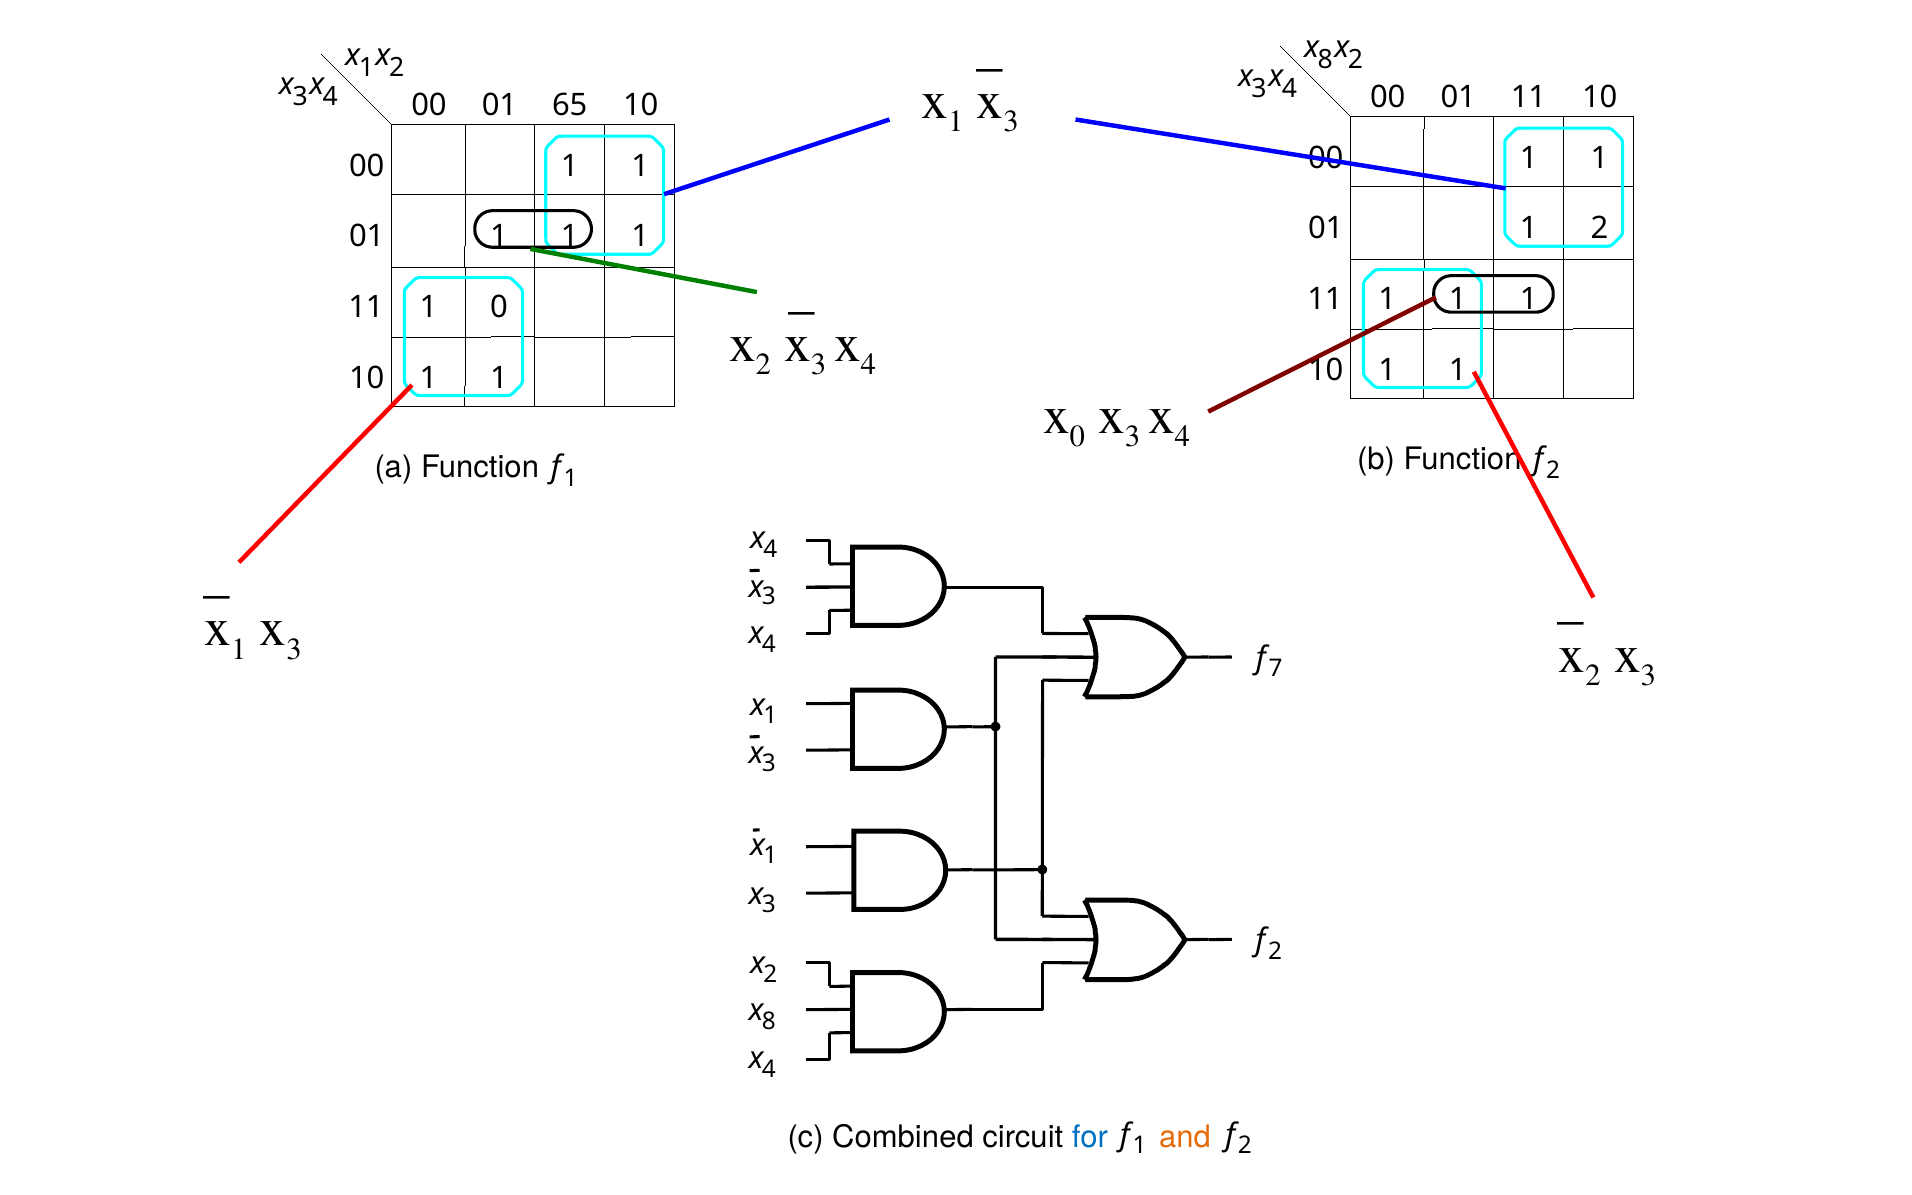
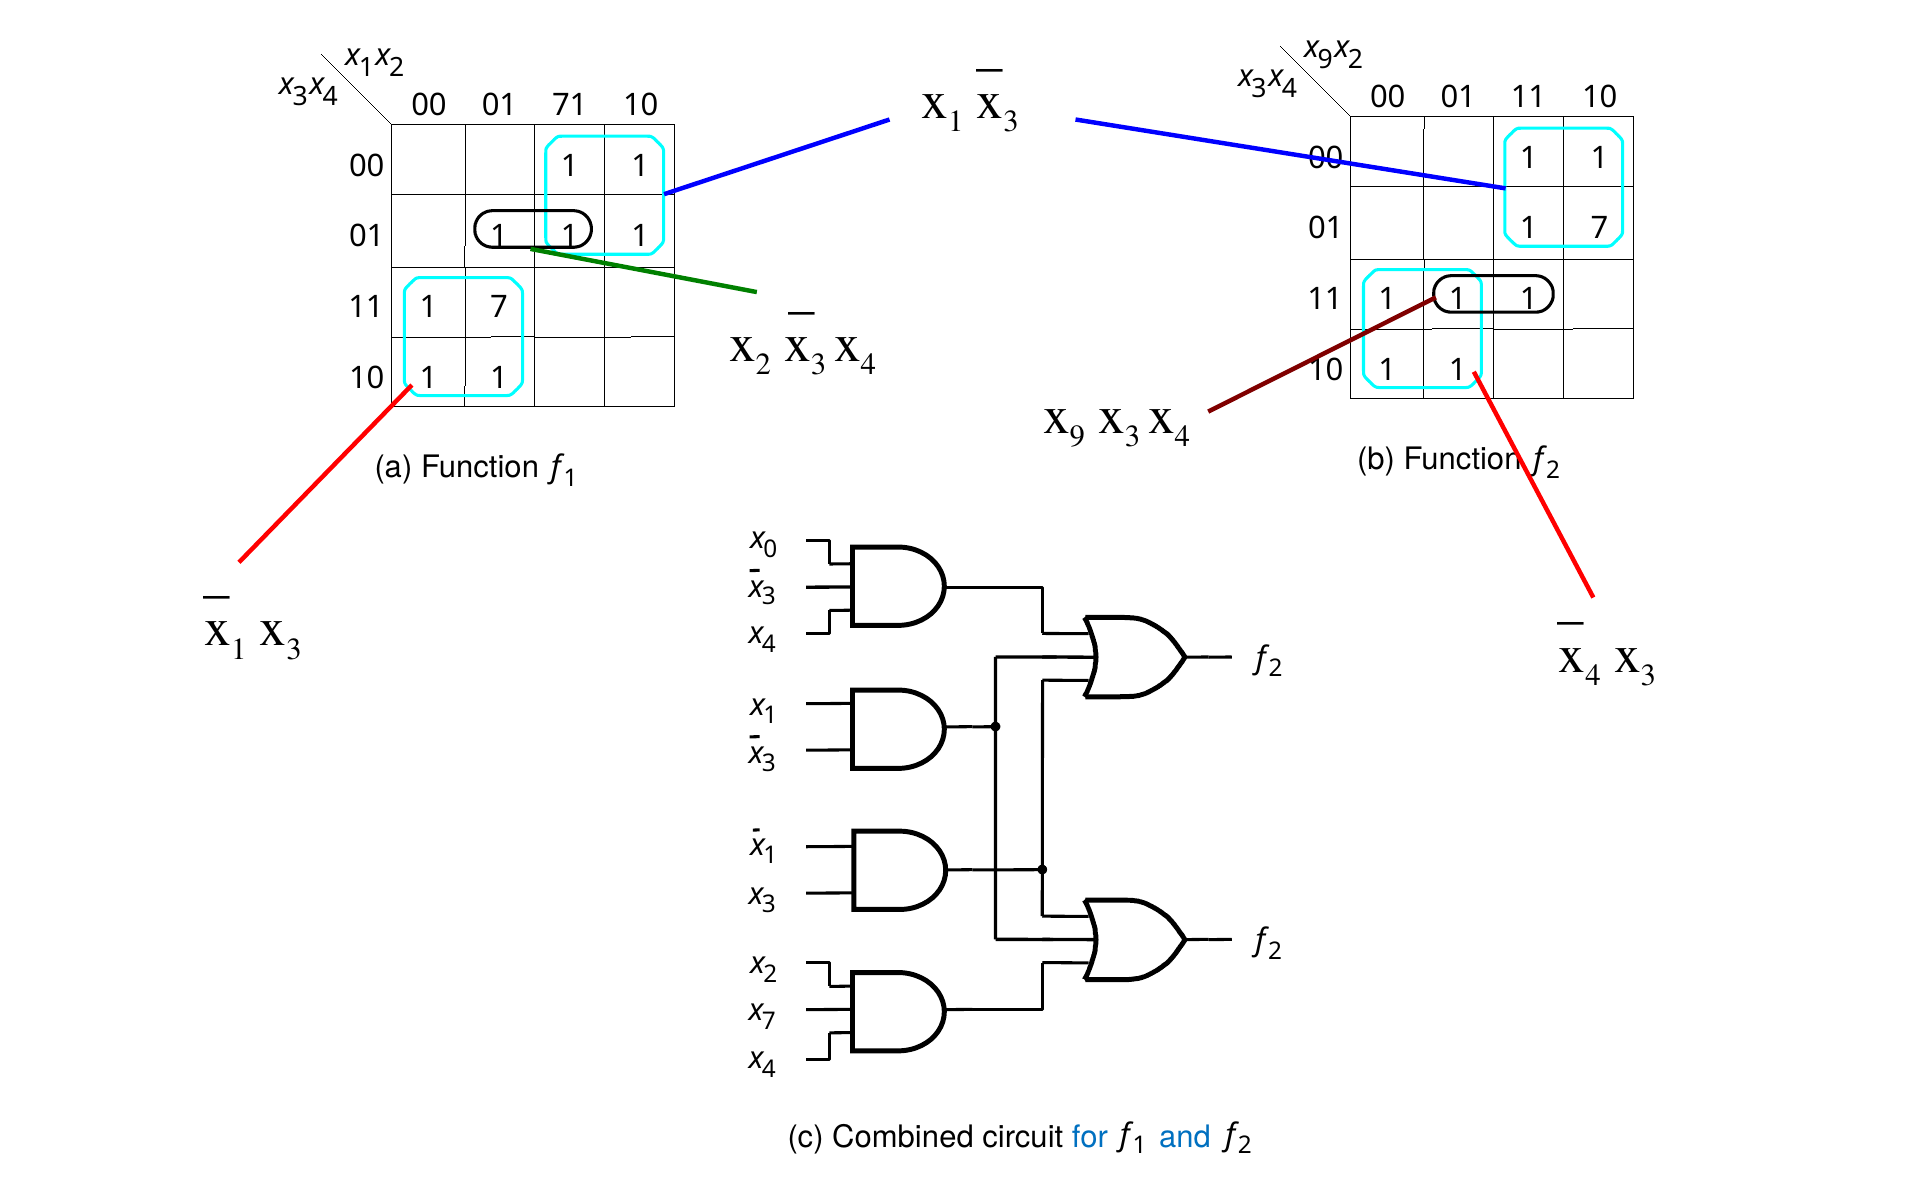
8 at (1325, 60): 8 -> 9
65: 65 -> 71
2 at (1599, 229): 2 -> 7
0 at (499, 307): 0 -> 7
0 at (1077, 437): 0 -> 9
4 at (770, 549): 4 -> 0
2 at (1593, 676): 2 -> 4
7 at (1276, 668): 7 -> 2
8 at (769, 1021): 8 -> 7
and colour: orange -> blue
